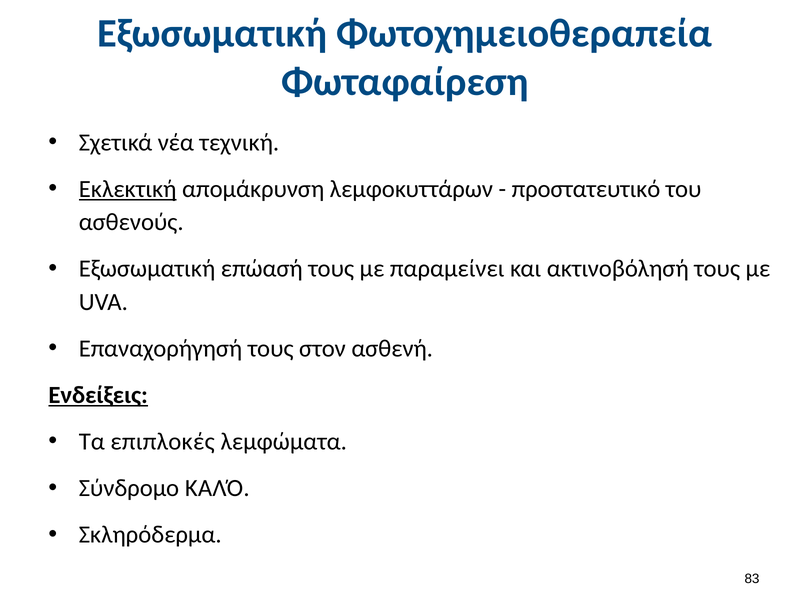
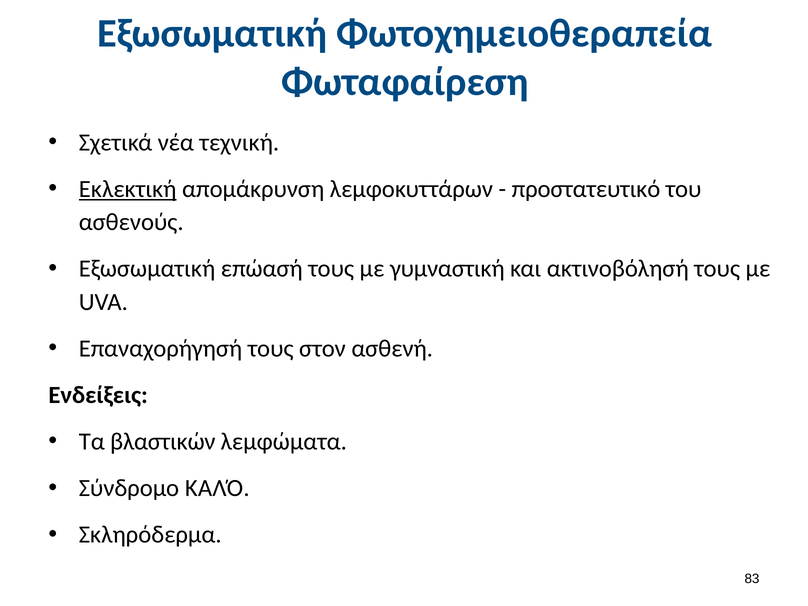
παραμείνει: παραμείνει -> γυμναστική
Ενδείξεις underline: present -> none
επιπλοκές: επιπλοκές -> βλαστικών
